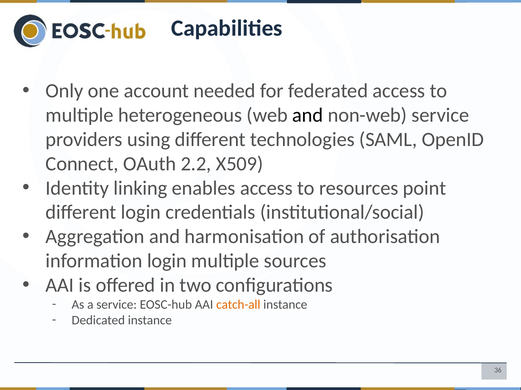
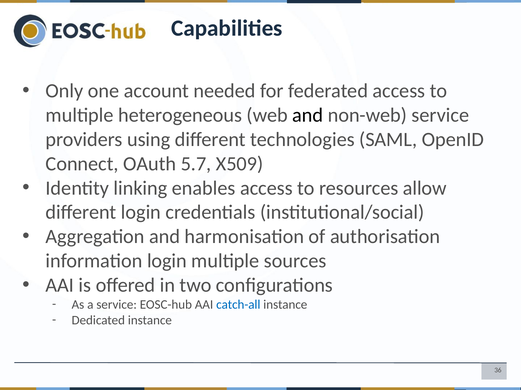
2.2: 2.2 -> 5.7
point: point -> allow
catch-all colour: orange -> blue
